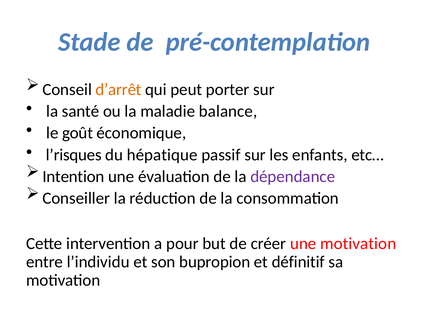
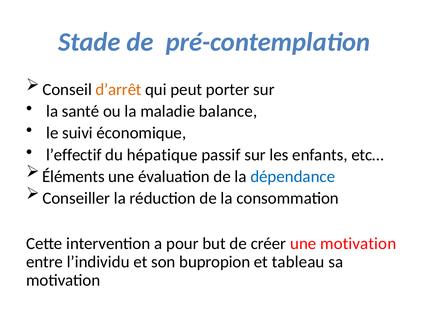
goût: goût -> suivi
l’risques: l’risques -> l’effectif
Intention: Intention -> Éléments
dépendance colour: purple -> blue
définitif: définitif -> tableau
